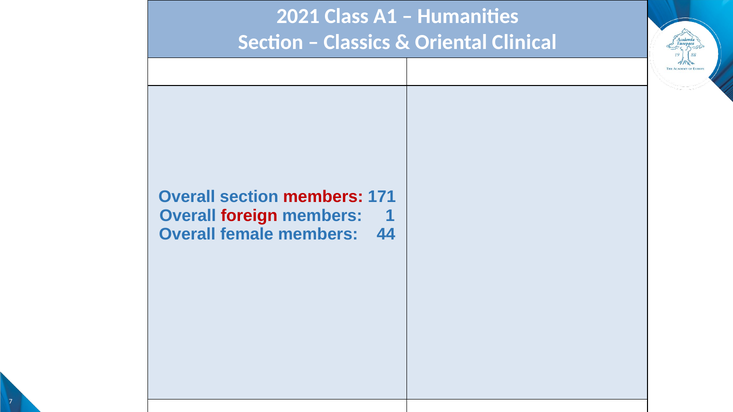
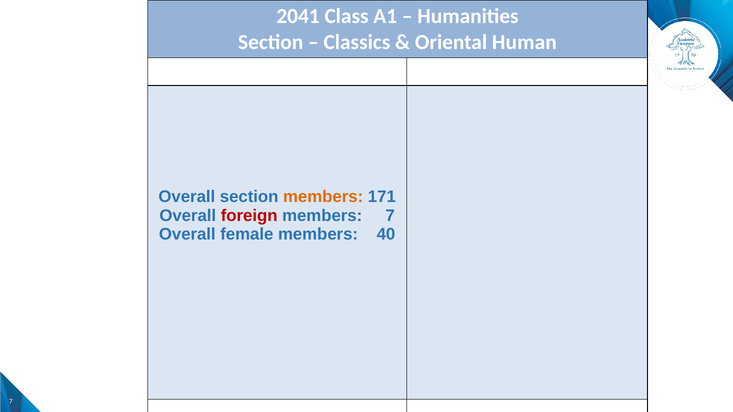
2021: 2021 -> 2041
Clinical: Clinical -> Human
members at (323, 197) colour: red -> orange
members 1: 1 -> 7
44: 44 -> 40
